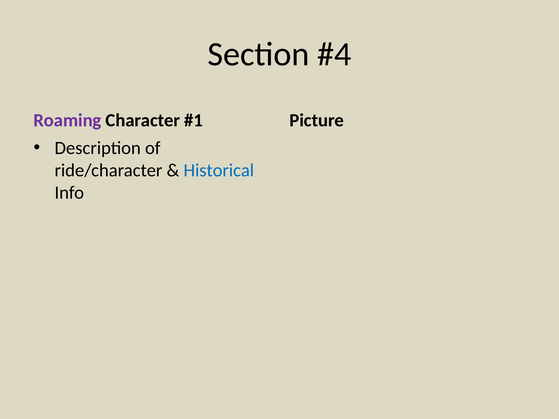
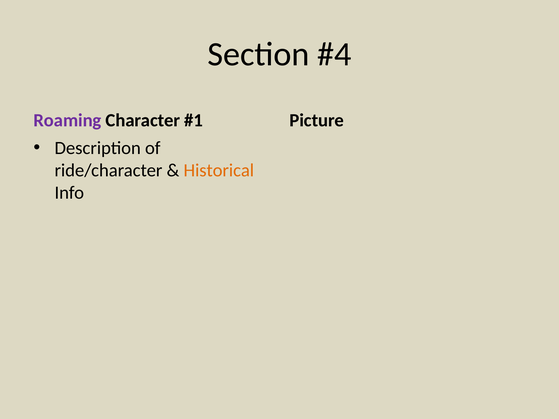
Historical colour: blue -> orange
